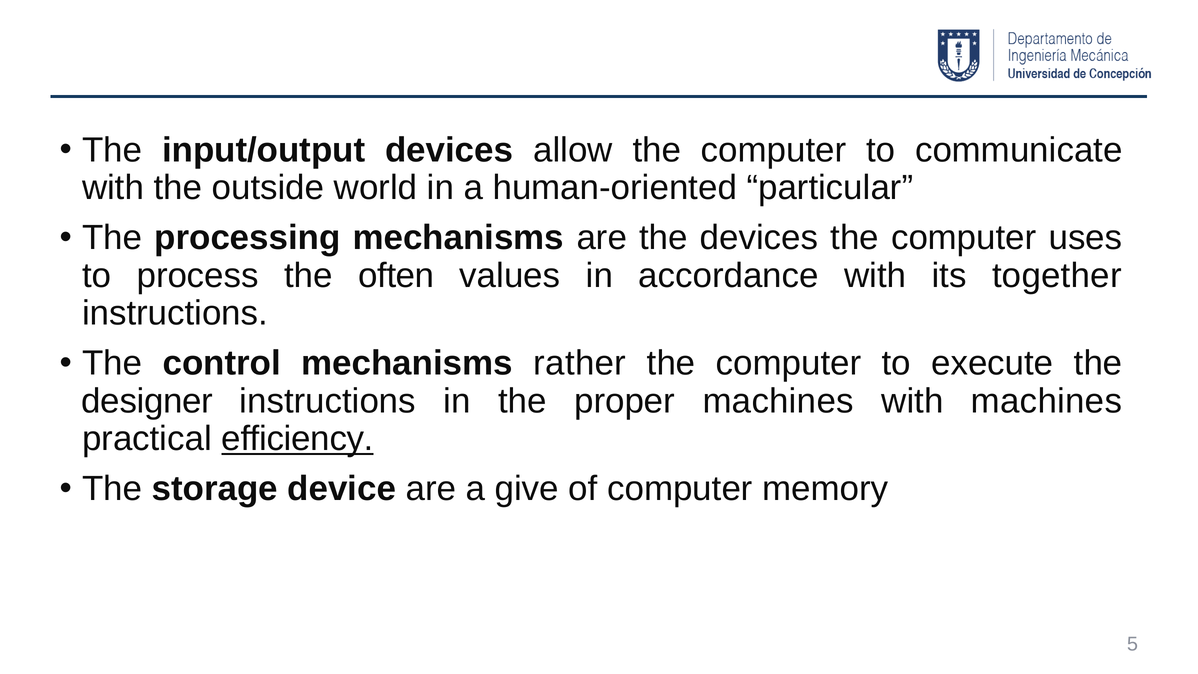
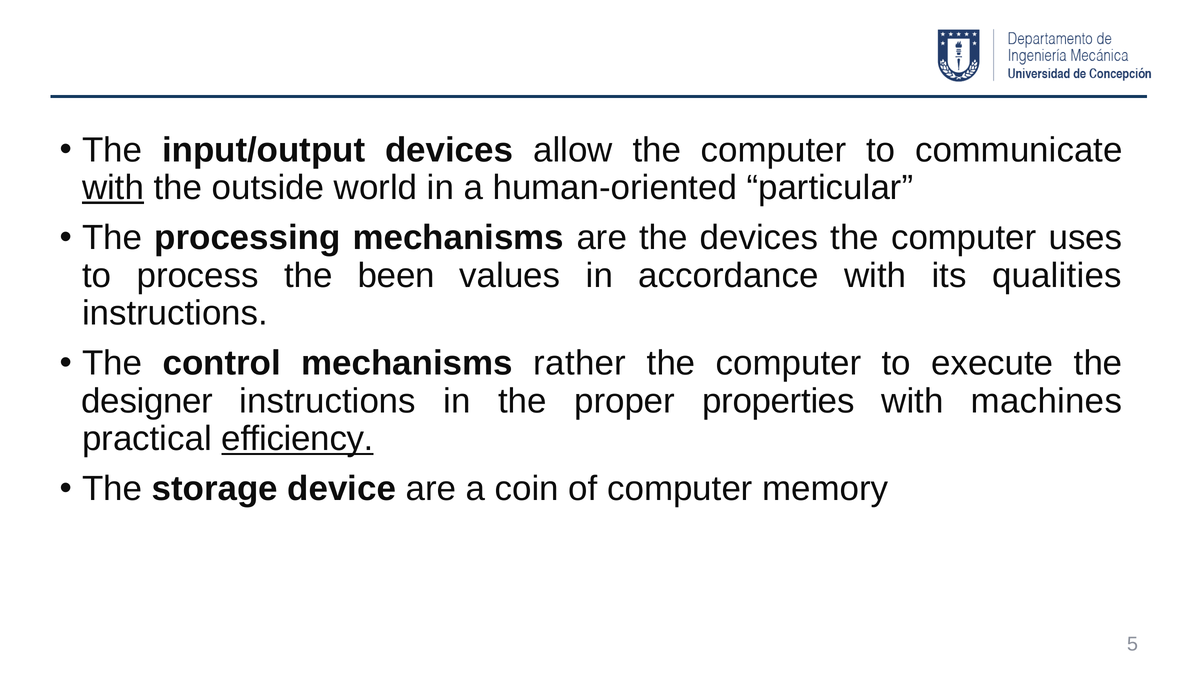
with at (113, 188) underline: none -> present
often: often -> been
together: together -> qualities
proper machines: machines -> properties
give: give -> coin
